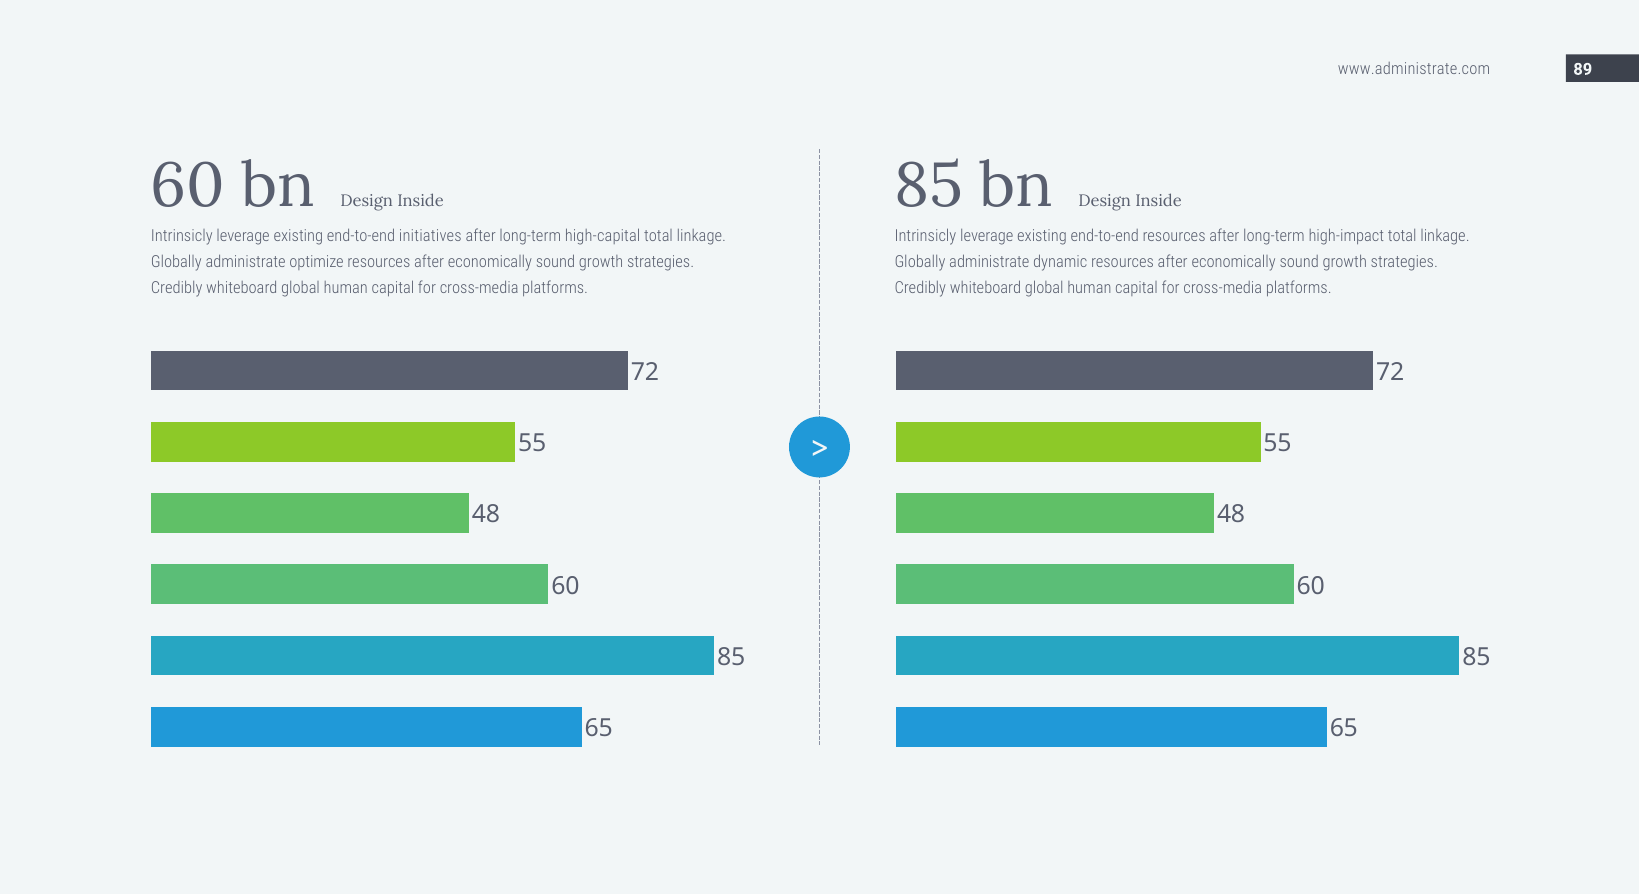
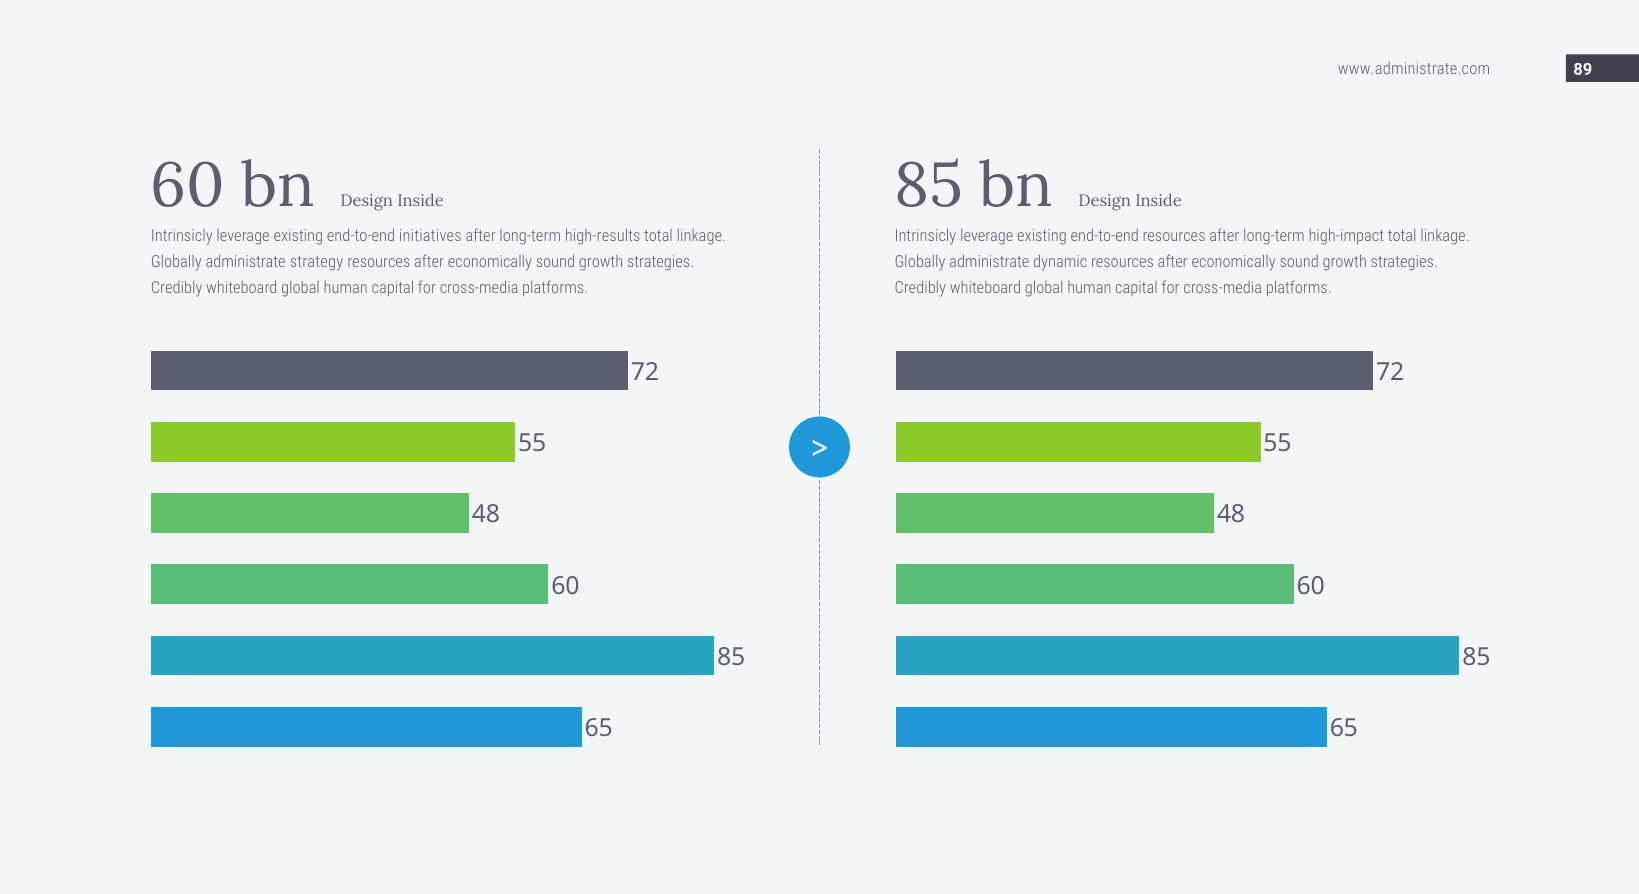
high-capital: high-capital -> high-results
optimize: optimize -> strategy
